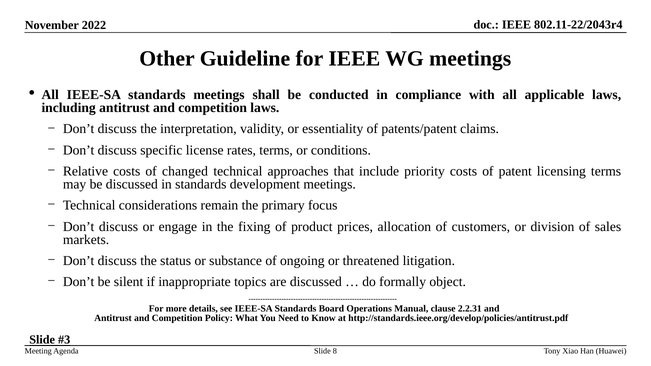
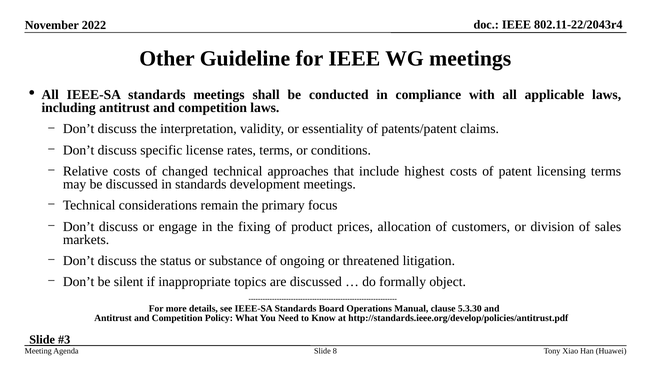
priority: priority -> highest
2.2.31: 2.2.31 -> 5.3.30
